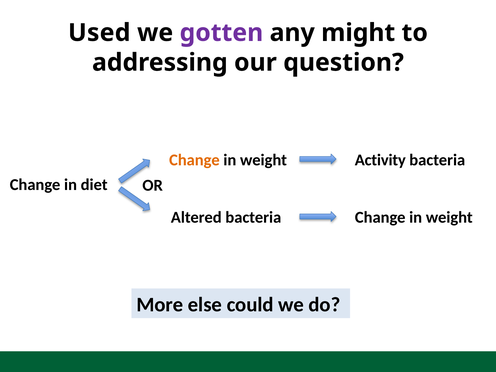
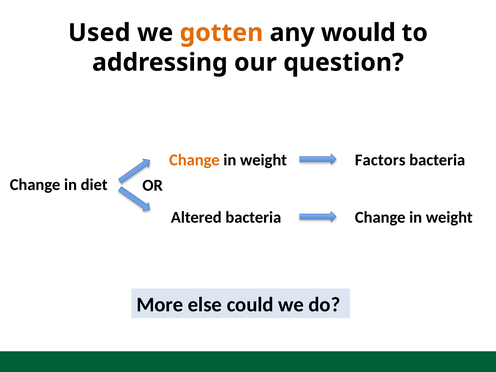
gotten colour: purple -> orange
might: might -> would
Activity: Activity -> Factors
